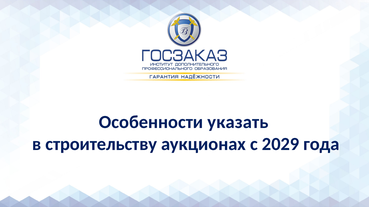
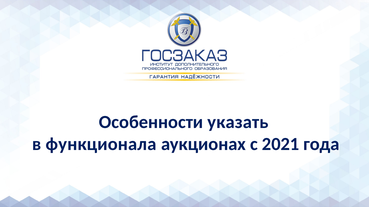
строительству: строительству -> функционала
2029: 2029 -> 2021
